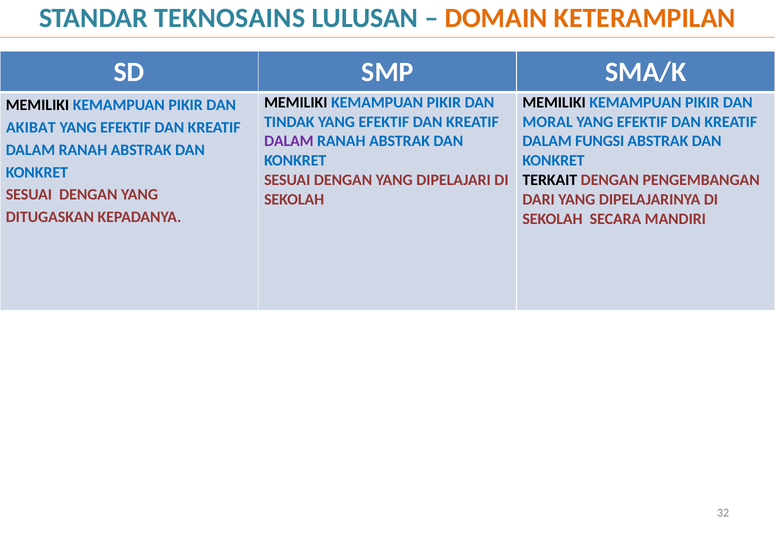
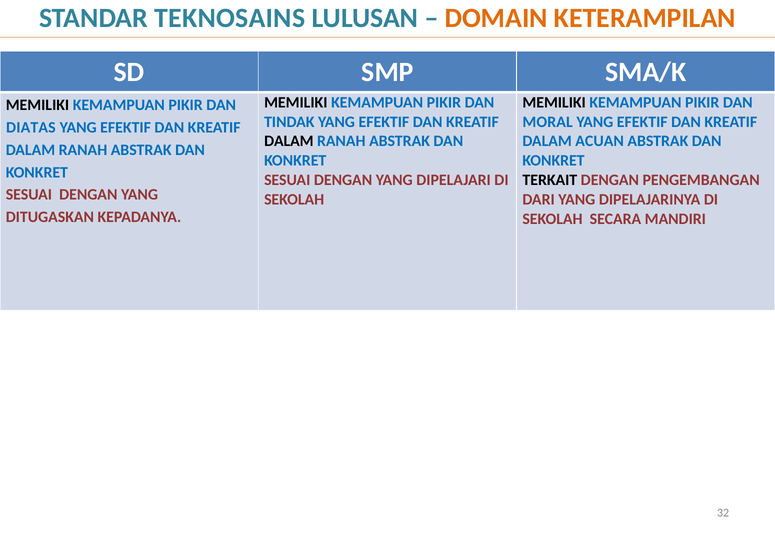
AKIBAT: AKIBAT -> DIATAS
DALAM at (289, 141) colour: purple -> black
FUNGSI: FUNGSI -> ACUAN
